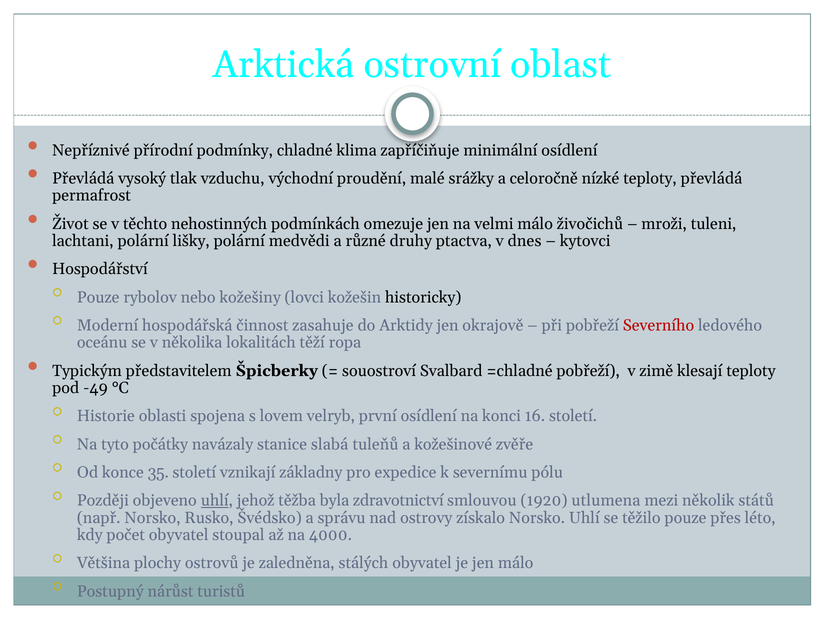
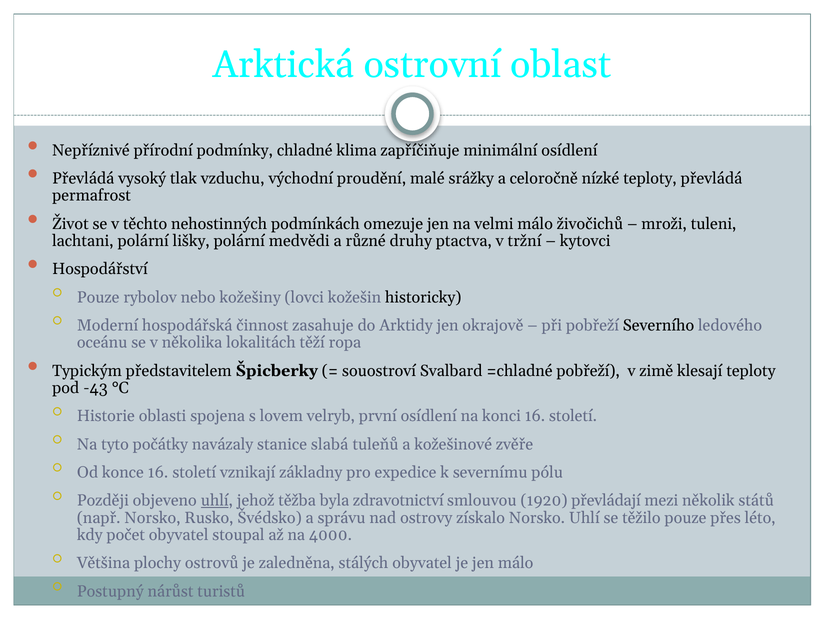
dnes: dnes -> tržní
Severního colour: red -> black
-49: -49 -> -43
konce 35: 35 -> 16
utlumena: utlumena -> převládají
